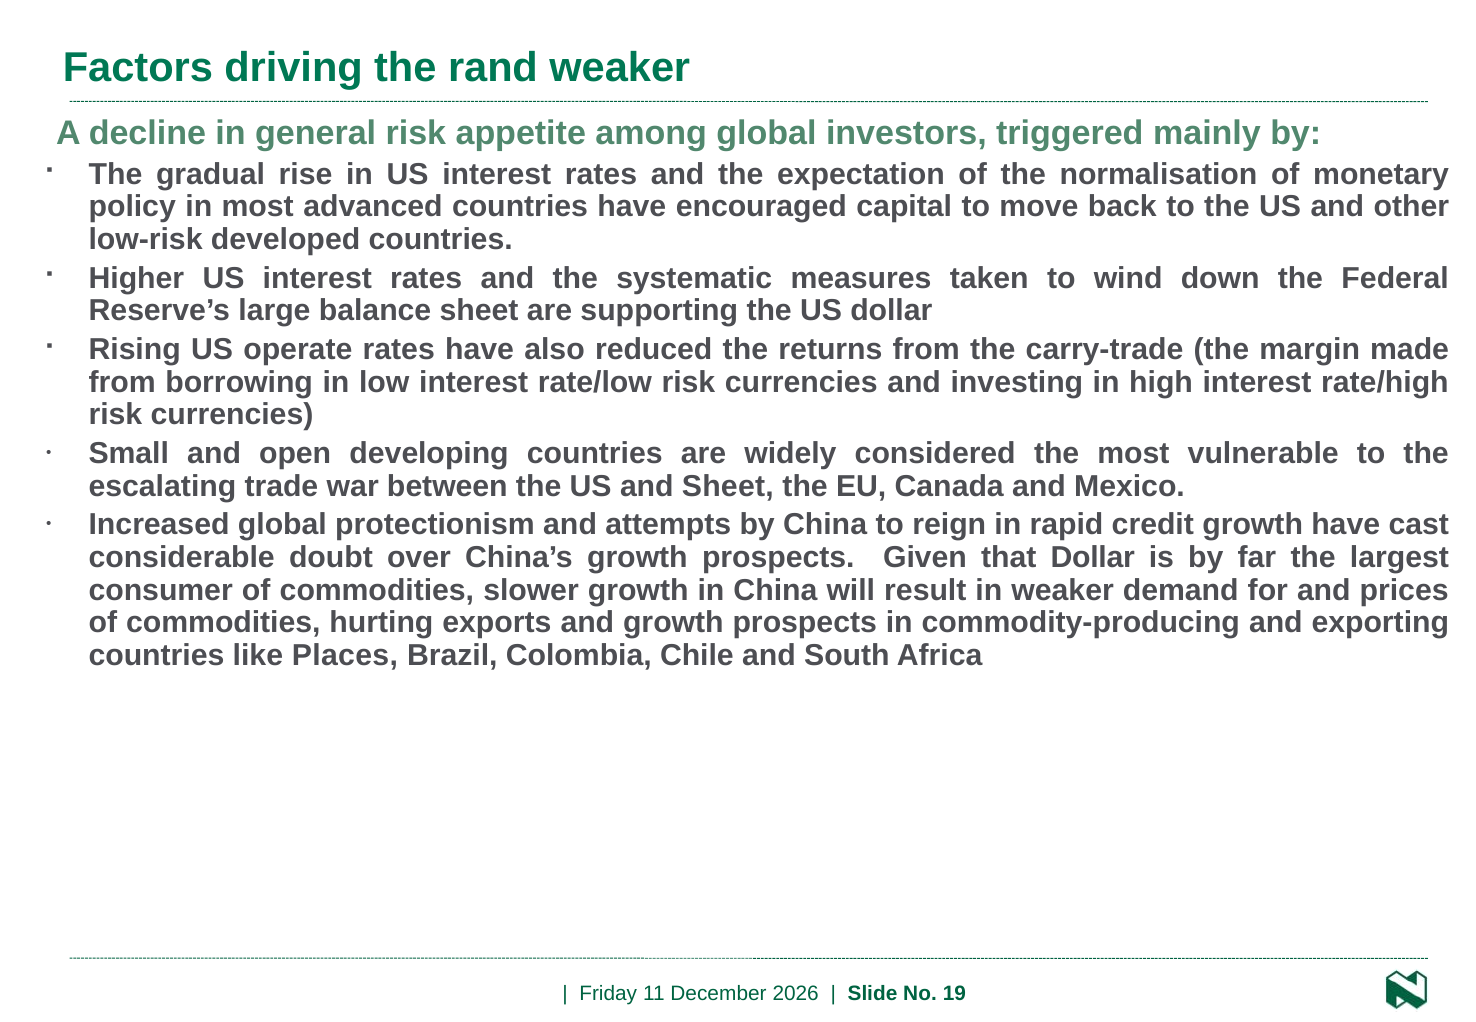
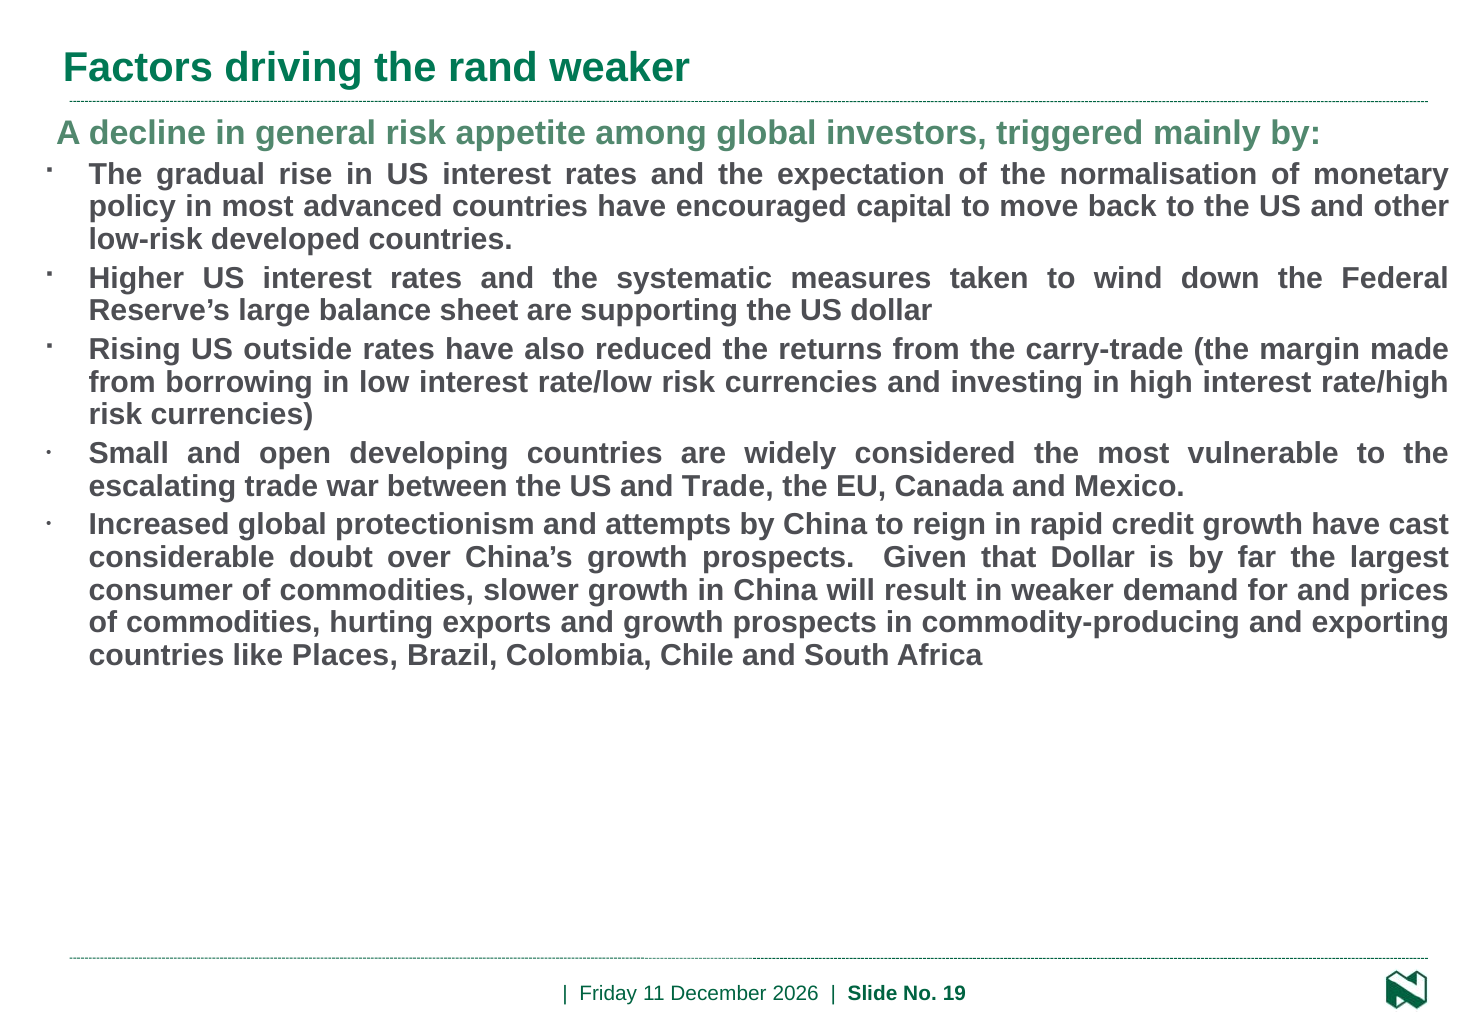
operate: operate -> outside
and Sheet: Sheet -> Trade
